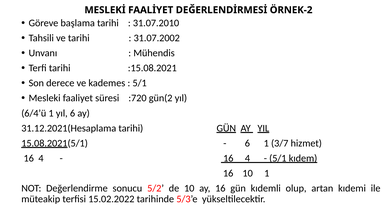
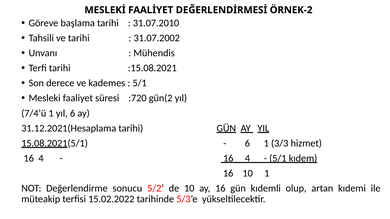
6/4’ü: 6/4’ü -> 7/4’ü
3/7: 3/7 -> 3/3
